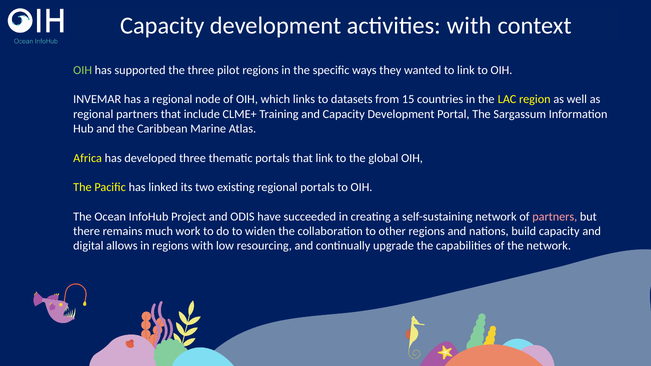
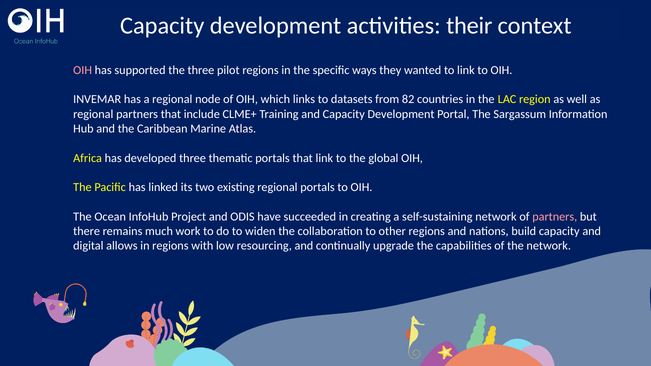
activities with: with -> their
OIH at (83, 70) colour: light green -> pink
15: 15 -> 82
